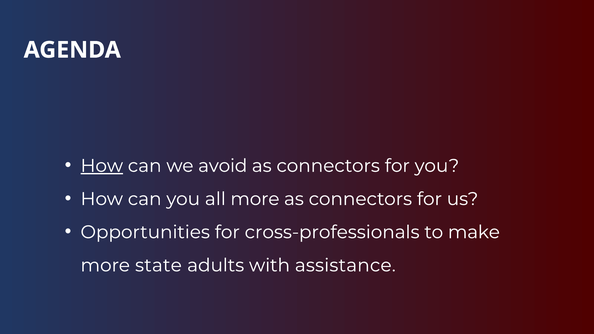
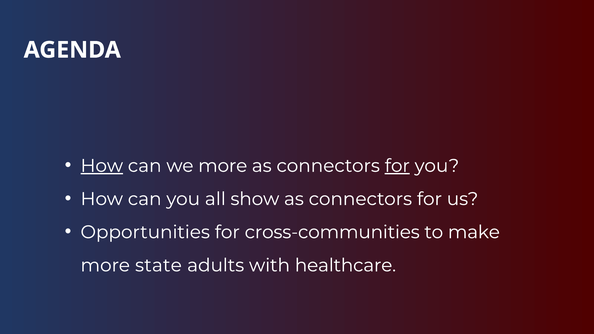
we avoid: avoid -> more
for at (397, 166) underline: none -> present
all more: more -> show
cross-professionals: cross-professionals -> cross-communities
assistance: assistance -> healthcare
